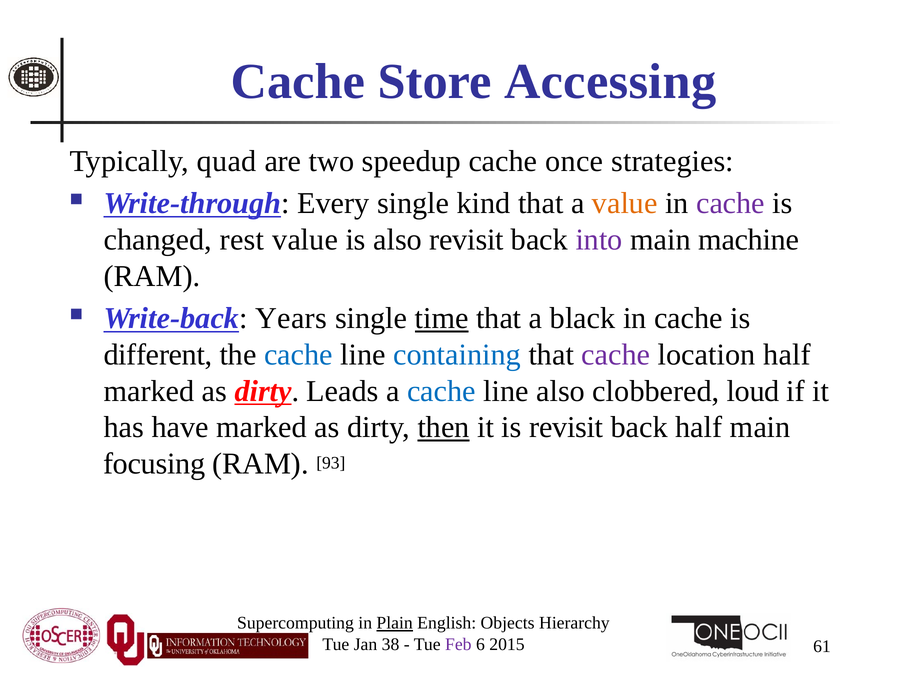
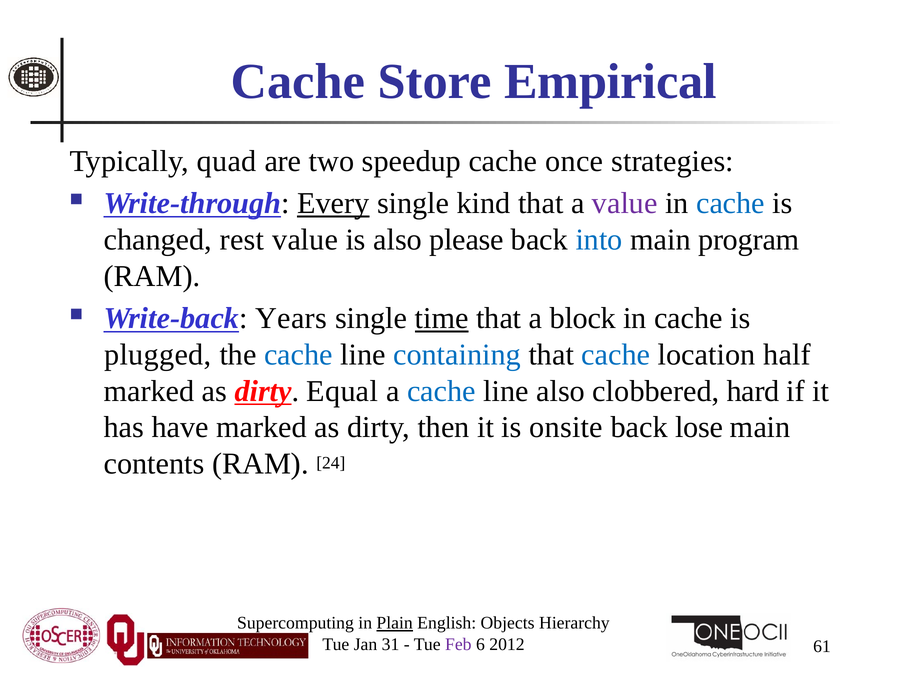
Accessing: Accessing -> Empirical
Every underline: none -> present
value at (625, 203) colour: orange -> purple
cache at (730, 203) colour: purple -> blue
also revisit: revisit -> please
into colour: purple -> blue
machine: machine -> program
black: black -> block
different: different -> plugged
cache at (616, 355) colour: purple -> blue
Leads: Leads -> Equal
loud: loud -> hard
then underline: present -> none
is revisit: revisit -> onsite
back half: half -> lose
focusing: focusing -> contents
93: 93 -> 24
38: 38 -> 31
2015: 2015 -> 2012
